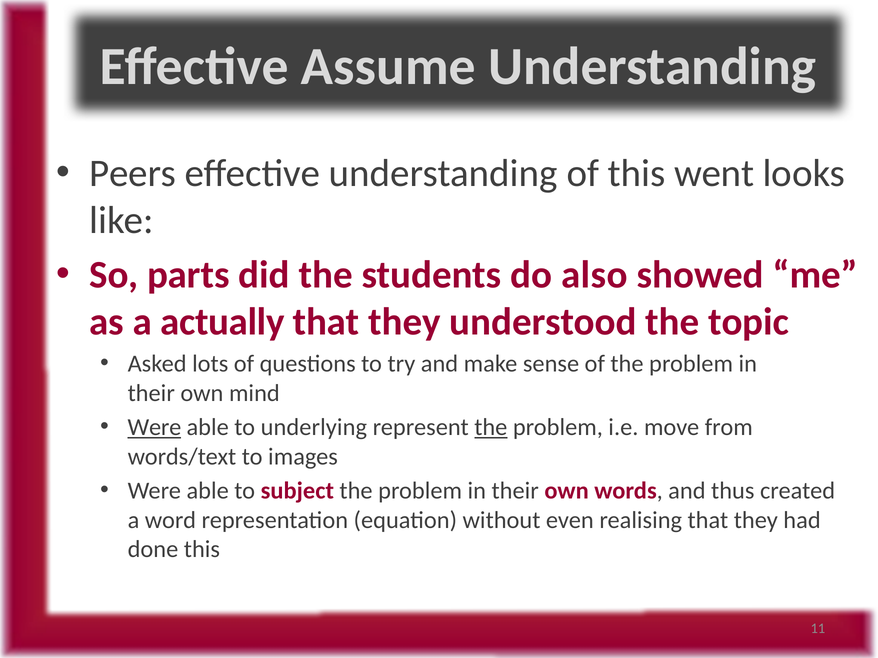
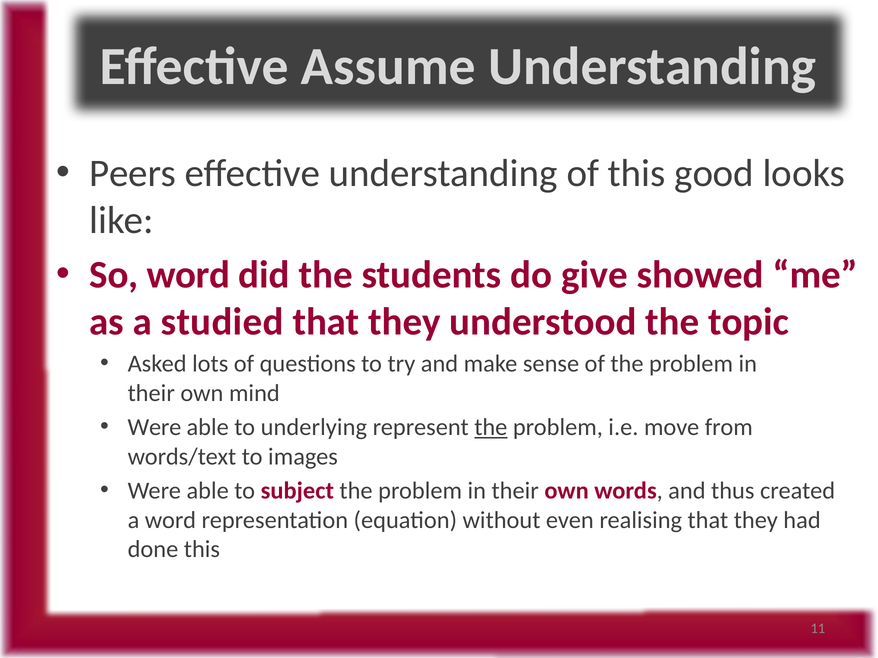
went: went -> good
So parts: parts -> word
also: also -> give
actually: actually -> studied
Were at (154, 428) underline: present -> none
